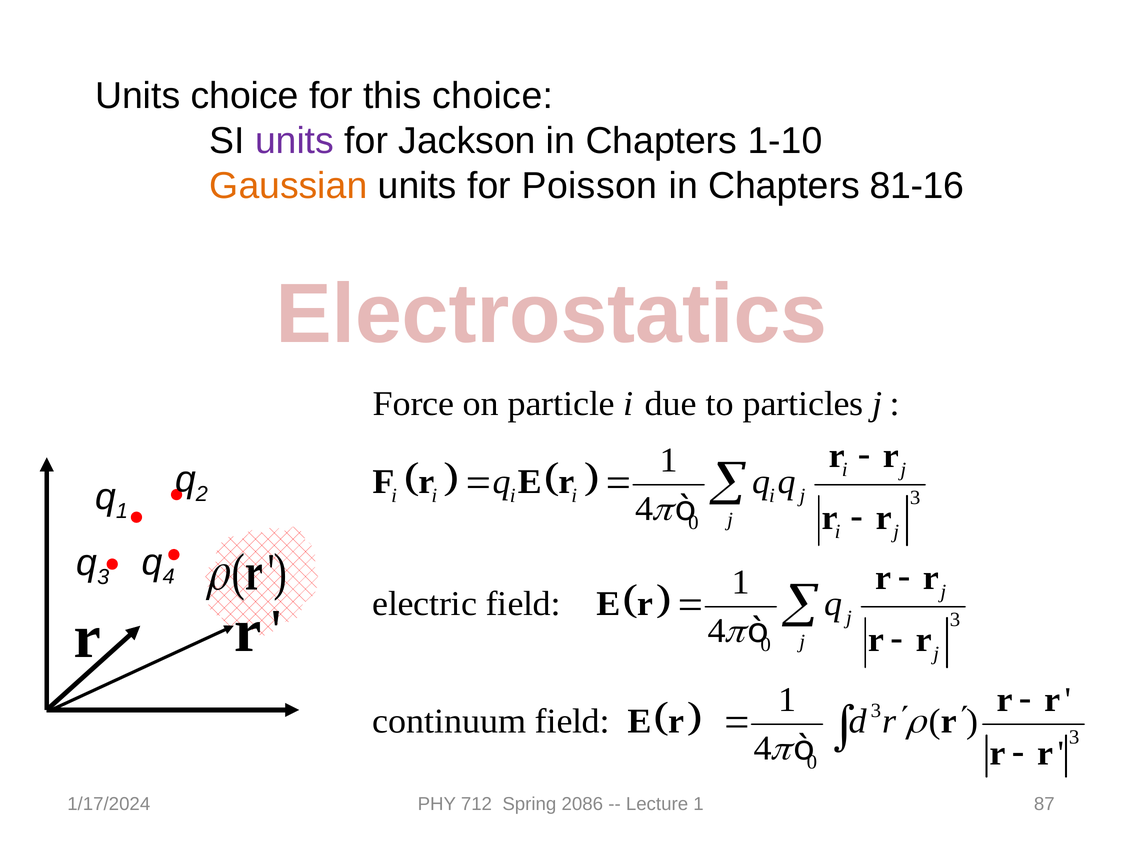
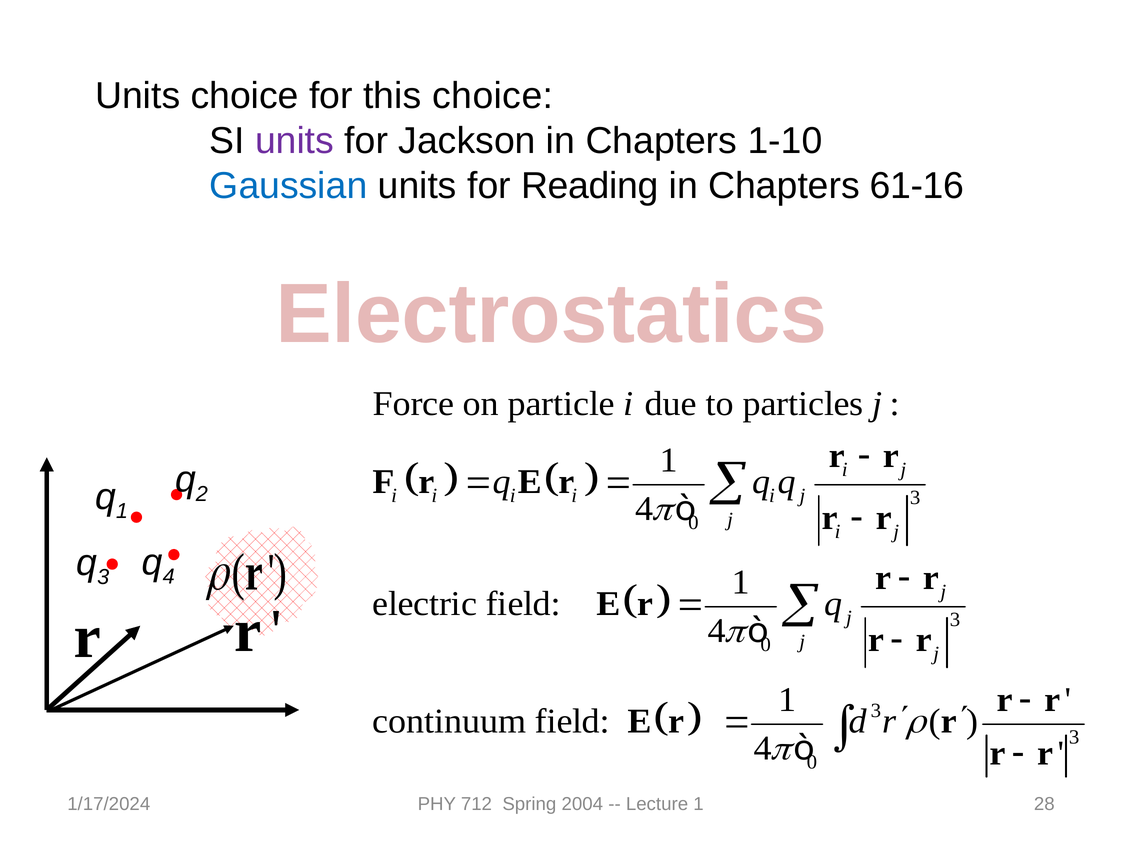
Gaussian colour: orange -> blue
Poisson: Poisson -> Reading
81-16: 81-16 -> 61-16
2086: 2086 -> 2004
87: 87 -> 28
